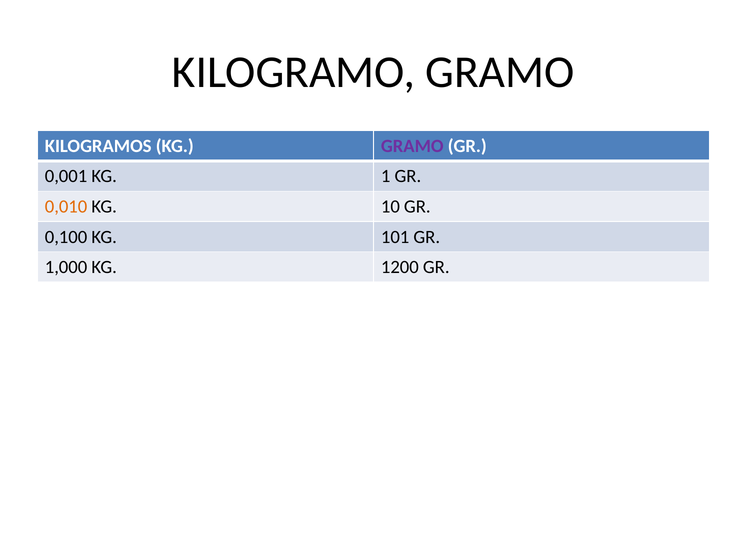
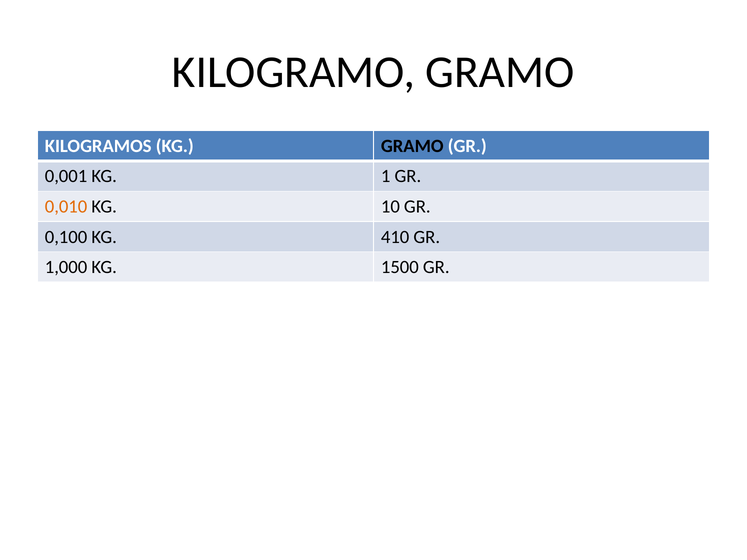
GRAMO at (412, 146) colour: purple -> black
101: 101 -> 410
1200: 1200 -> 1500
